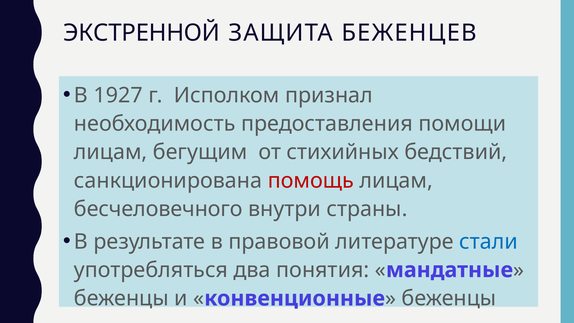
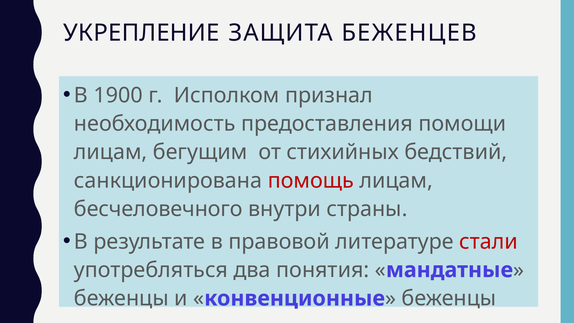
ЭКСТРЕННОЙ: ЭКСТРЕННОЙ -> УКРЕПЛЕНИЕ
1927: 1927 -> 1900
стали colour: blue -> red
